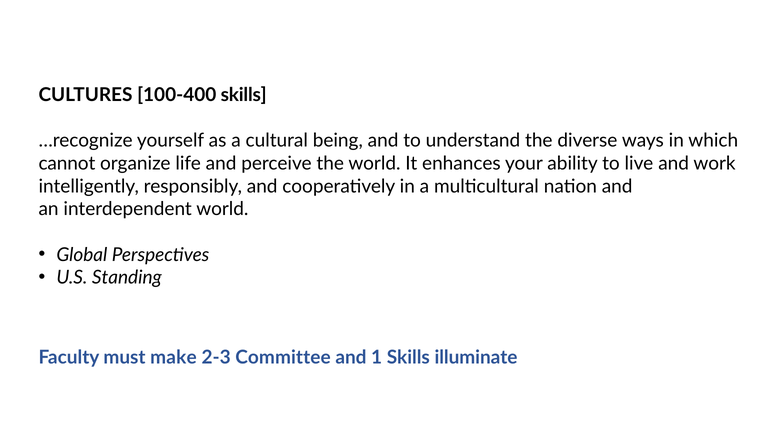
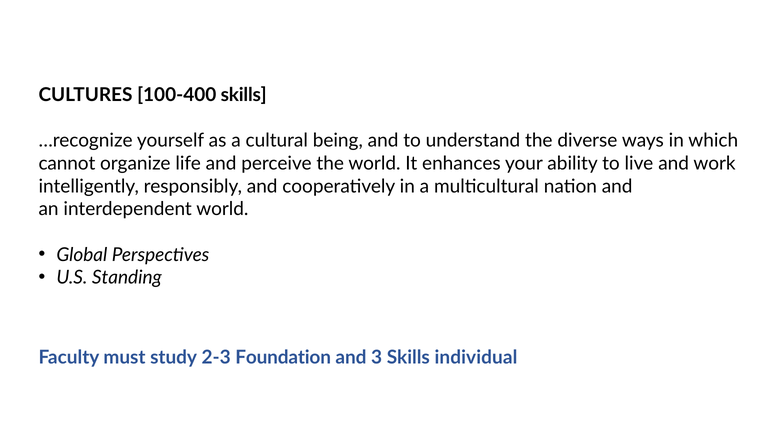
make: make -> study
Committee: Committee -> Foundation
1: 1 -> 3
illuminate: illuminate -> individual
